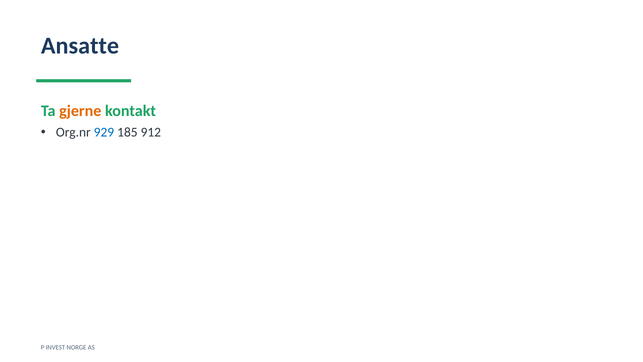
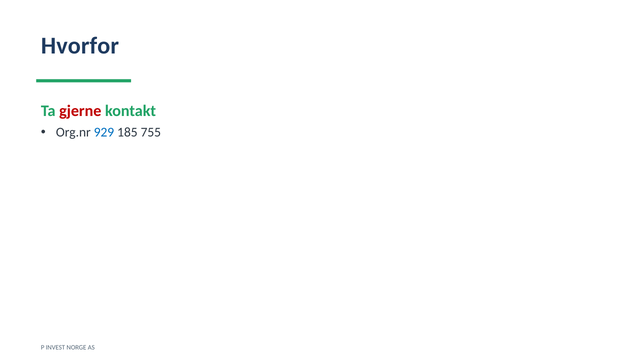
Ansatte: Ansatte -> Hvorfor
gjerne colour: orange -> red
912: 912 -> 755
